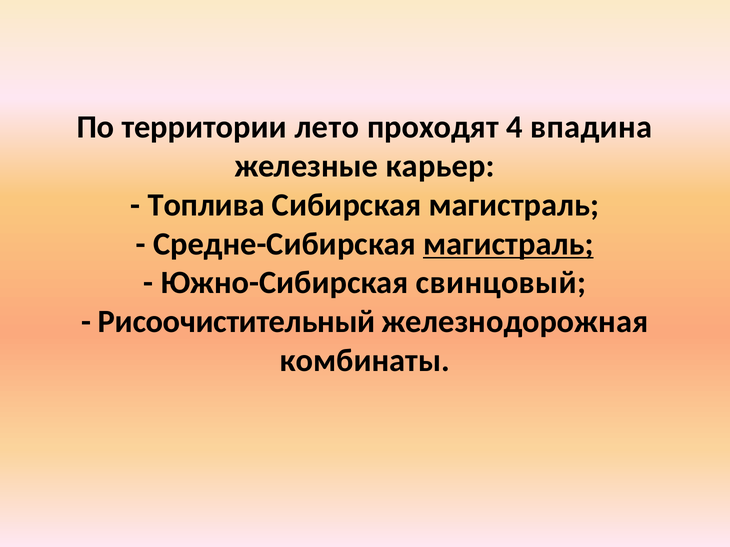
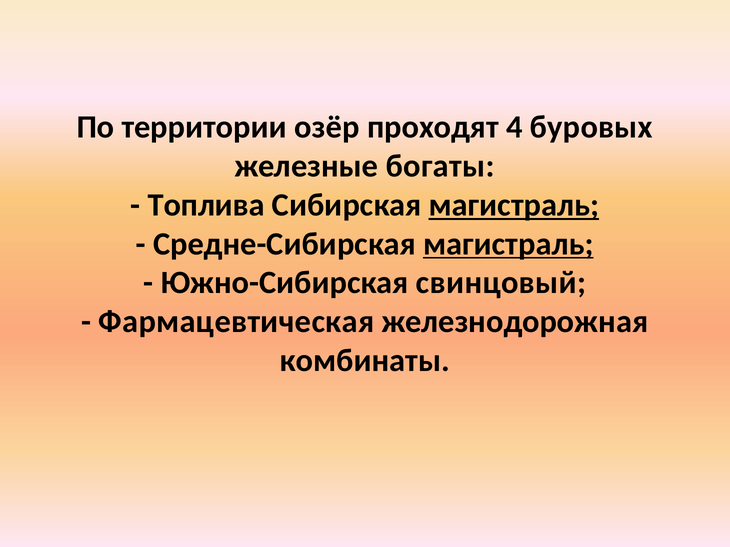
лето: лето -> озёр
впадина: впадина -> буровых
карьер: карьер -> богаты
магистраль at (514, 205) underline: none -> present
Рисоочистительный: Рисоочистительный -> Фармацевтическая
